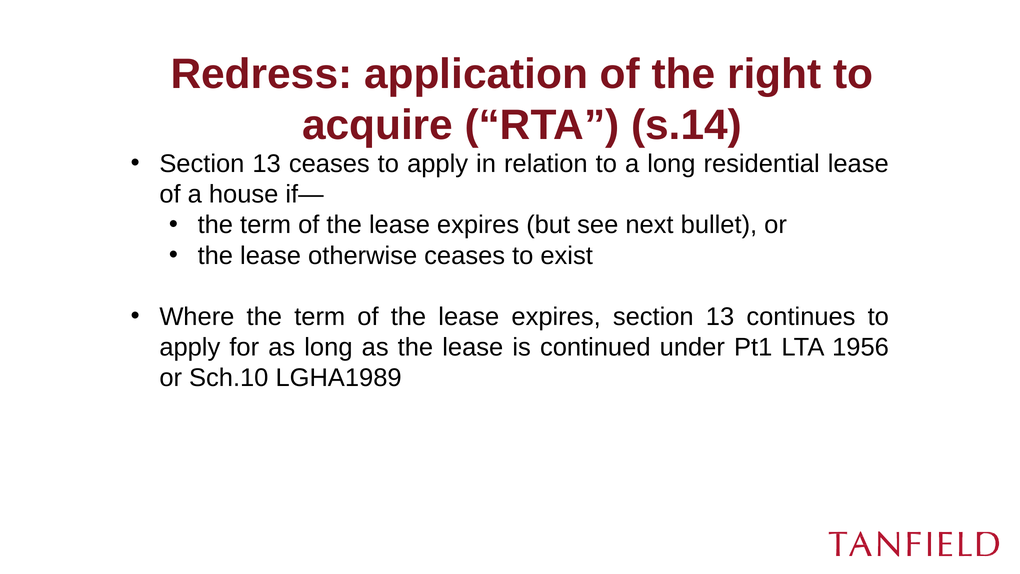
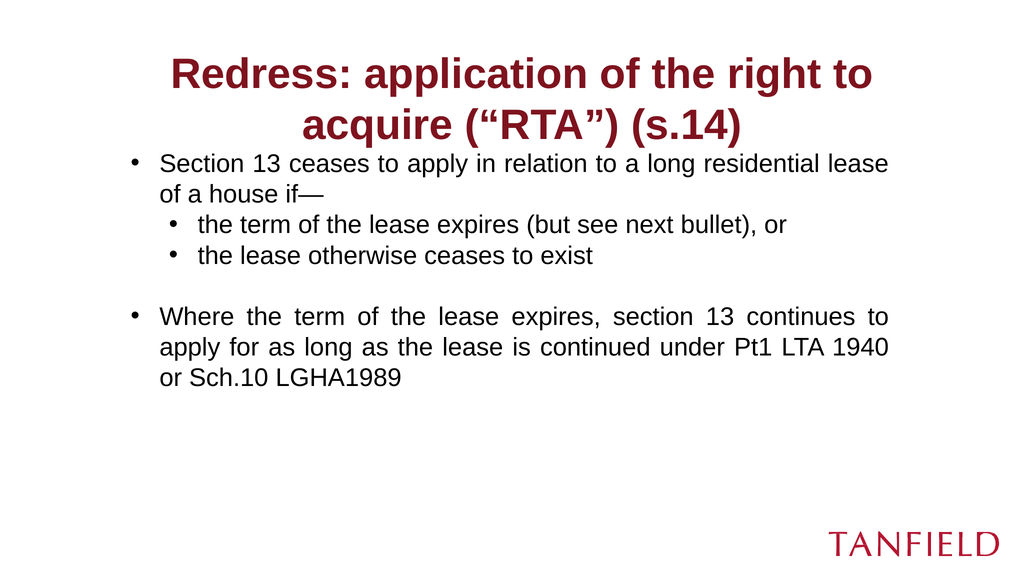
1956: 1956 -> 1940
